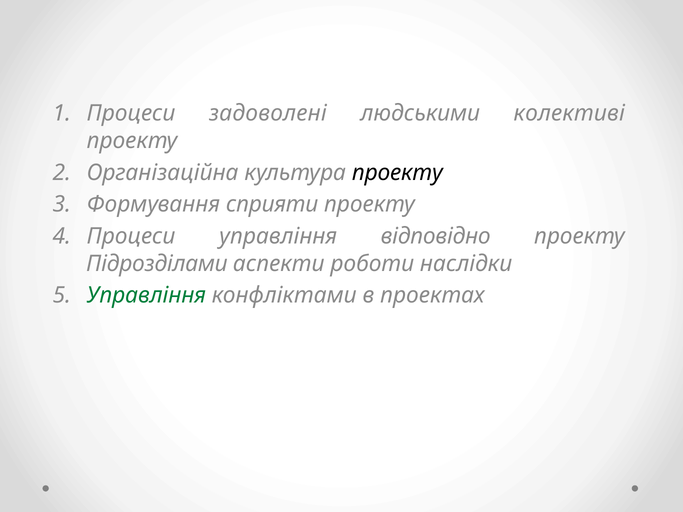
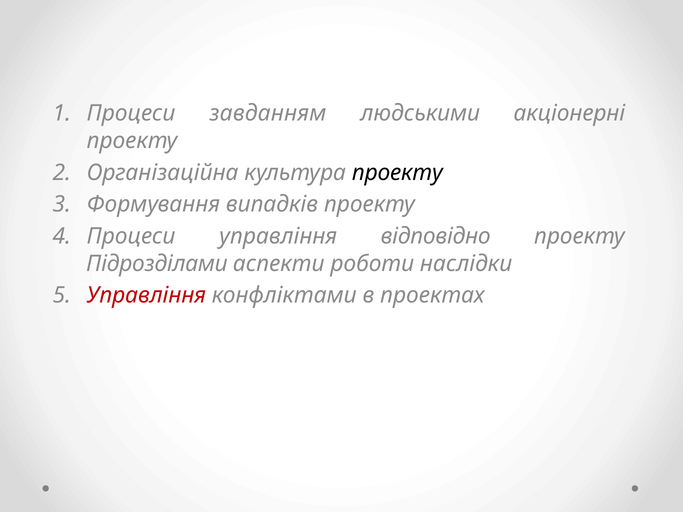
задоволені: задоволені -> завданням
колективі: колективі -> акціонерні
сприяти: сприяти -> випадків
Управління at (146, 296) colour: green -> red
